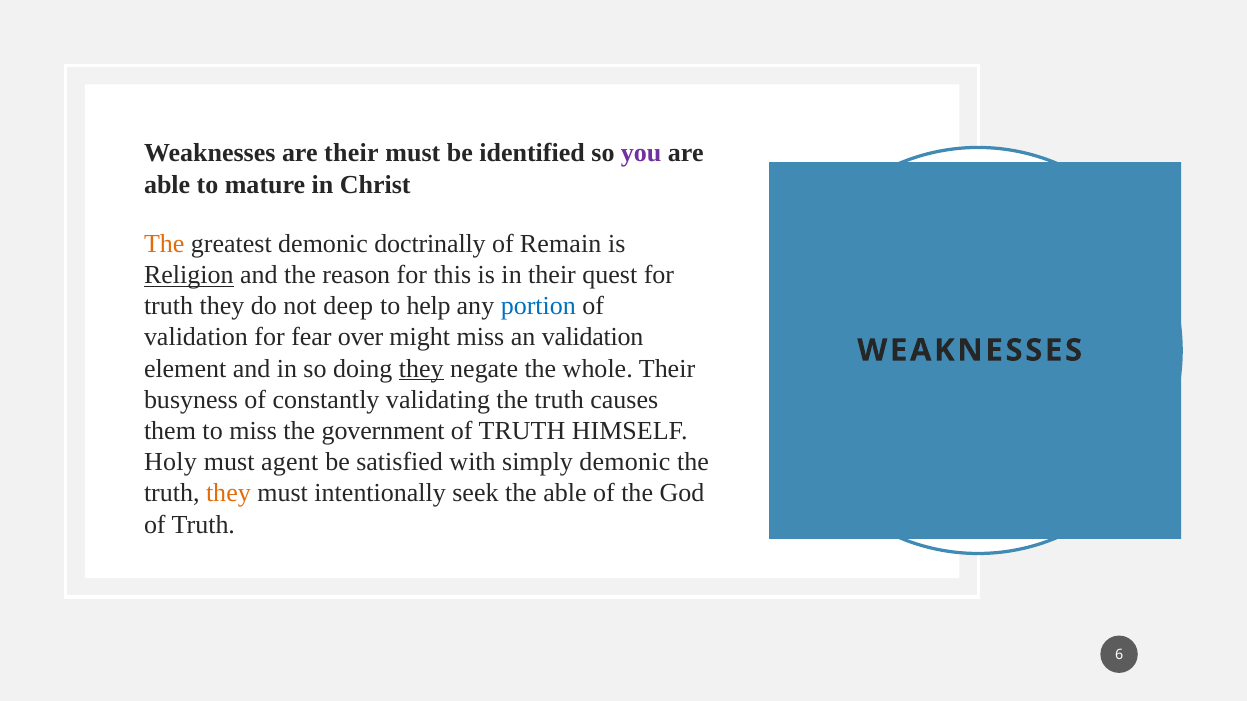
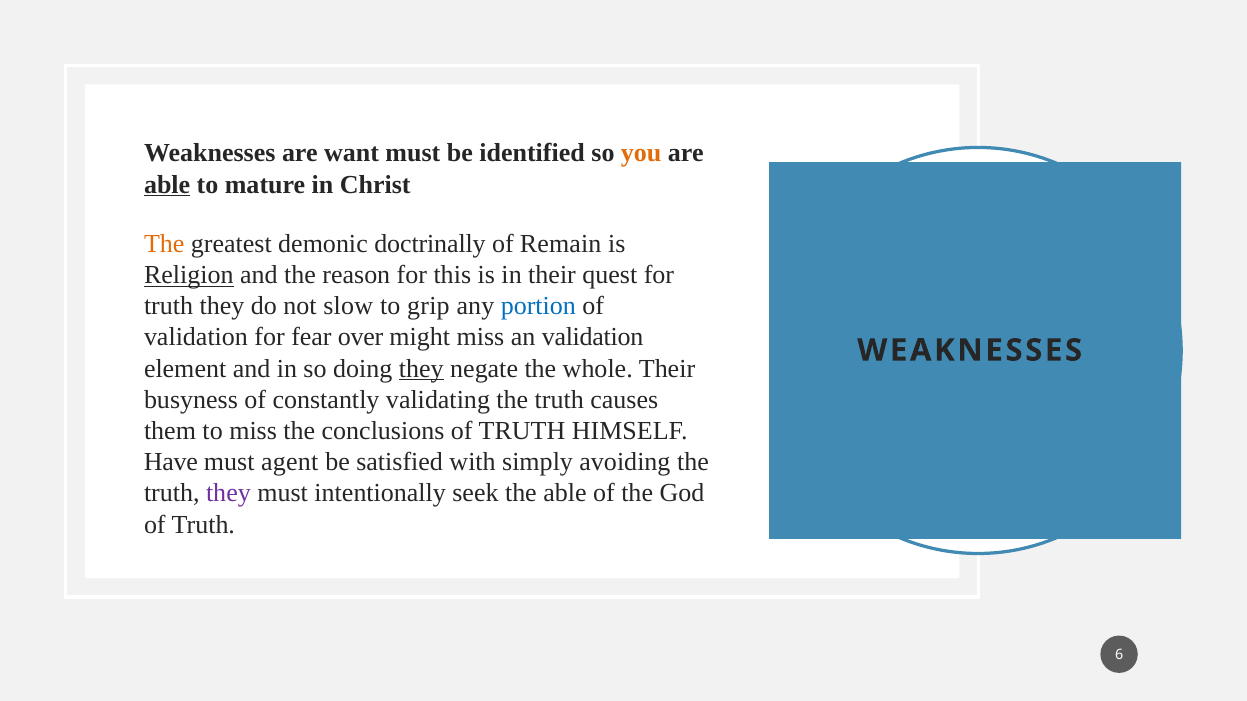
are their: their -> want
you colour: purple -> orange
able at (167, 185) underline: none -> present
deep: deep -> slow
help: help -> grip
government: government -> conclusions
Holy: Holy -> Have
simply demonic: demonic -> avoiding
they at (228, 494) colour: orange -> purple
